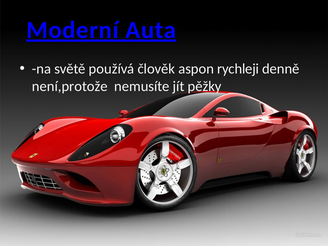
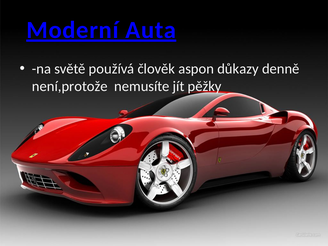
rychleji: rychleji -> důkazy
